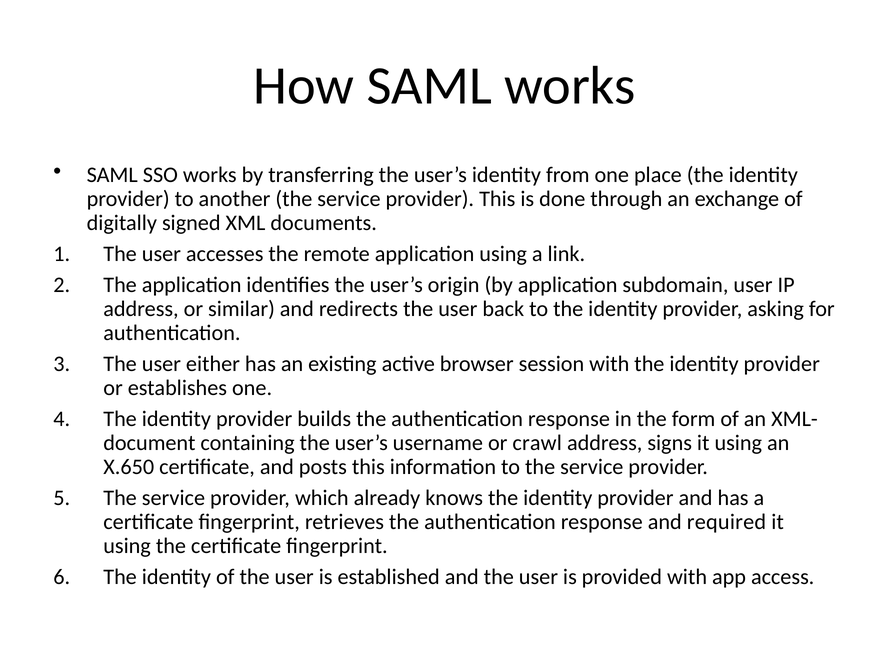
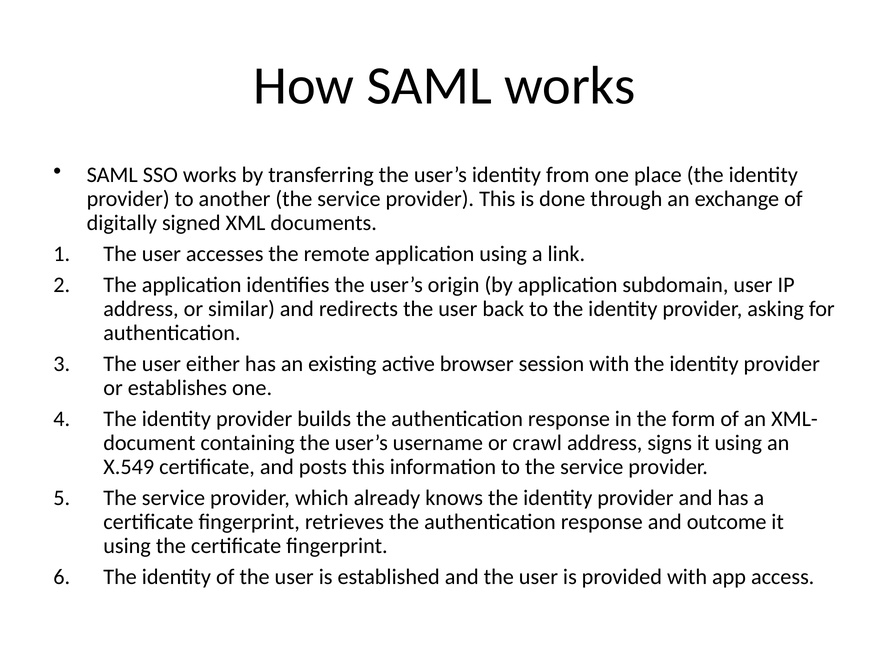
X.650: X.650 -> X.549
required: required -> outcome
